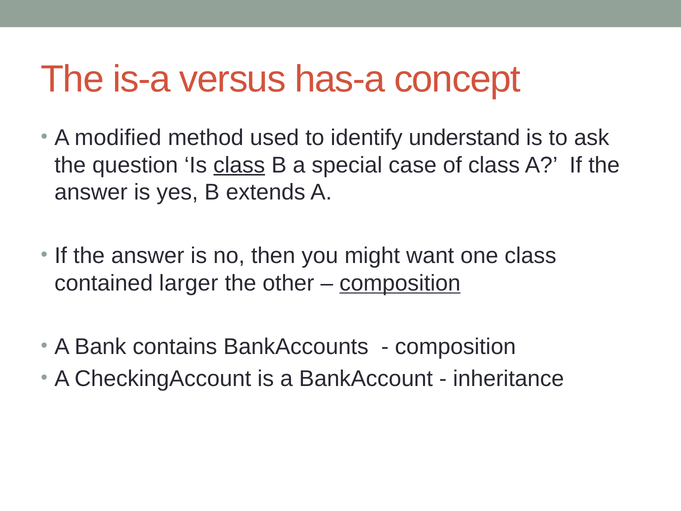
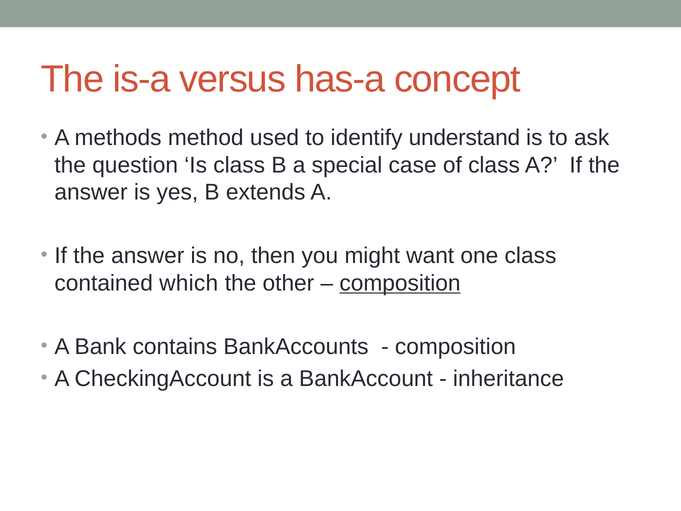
modified: modified -> methods
class at (239, 165) underline: present -> none
larger: larger -> which
